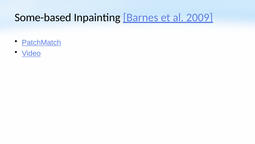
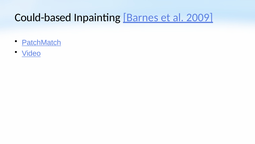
Some-based: Some-based -> Could-based
